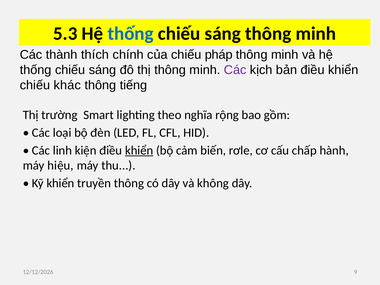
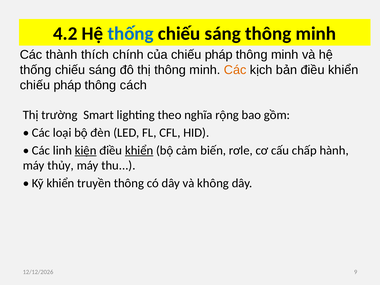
5.3: 5.3 -> 4.2
Các at (235, 70) colour: purple -> orange
khác at (67, 85): khác -> pháp
tiếng: tiếng -> cách
kiện underline: none -> present
hiệu: hiệu -> thủy
